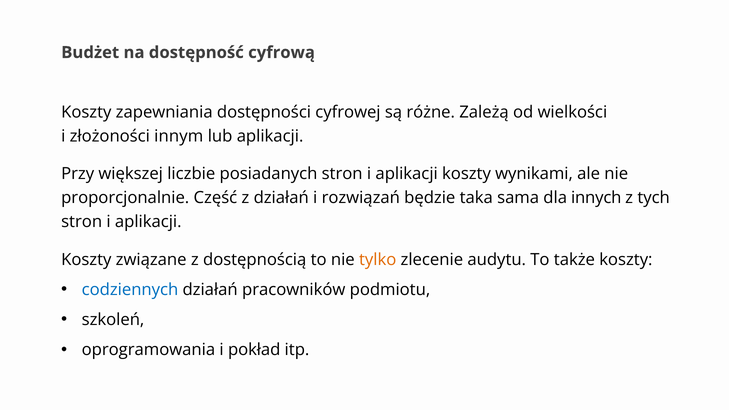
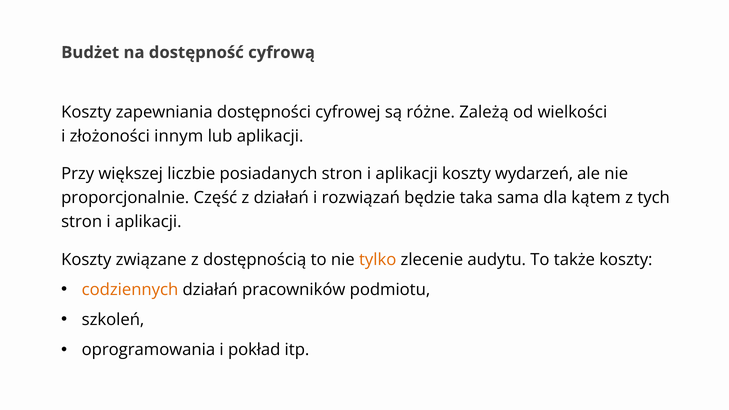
wynikami: wynikami -> wydarzeń
innych: innych -> kątem
codziennych colour: blue -> orange
